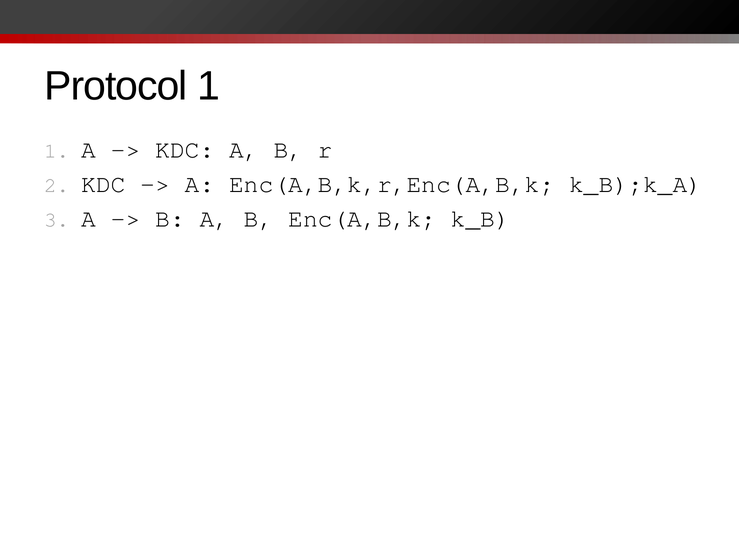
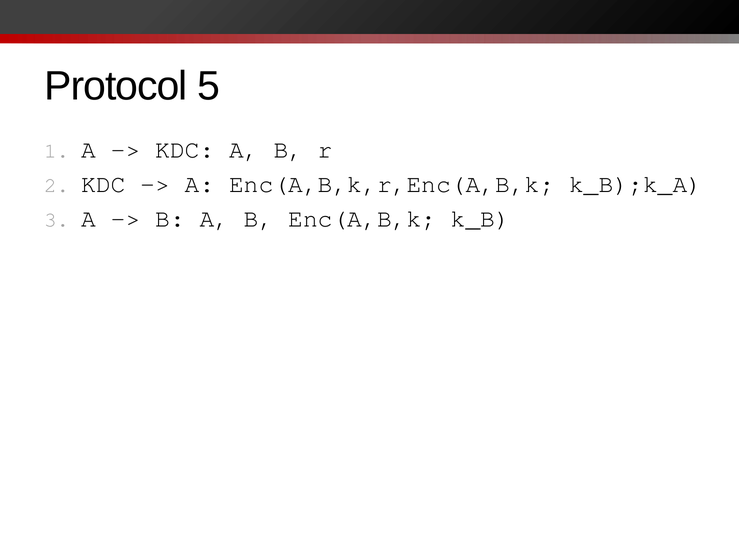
Protocol 1: 1 -> 5
